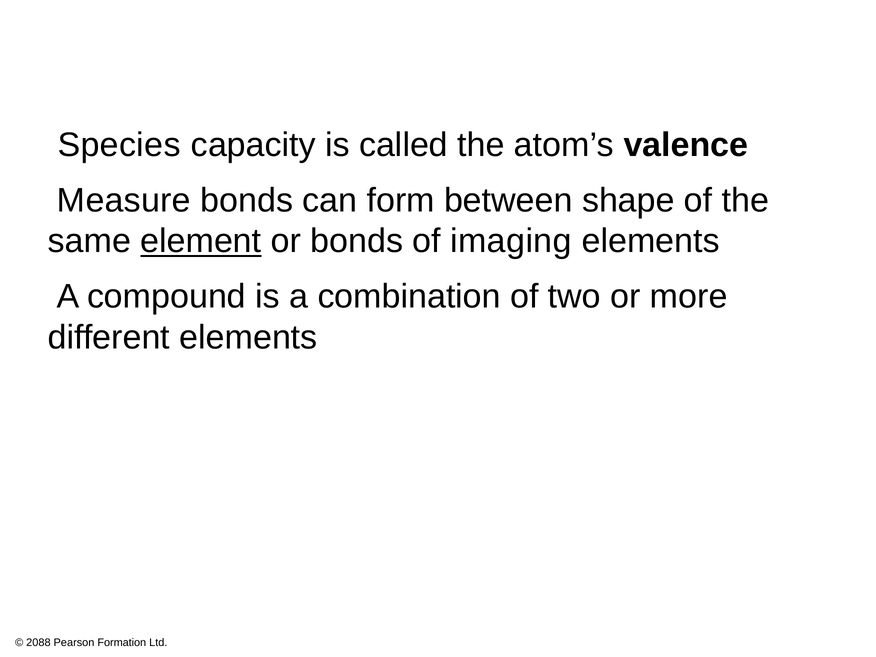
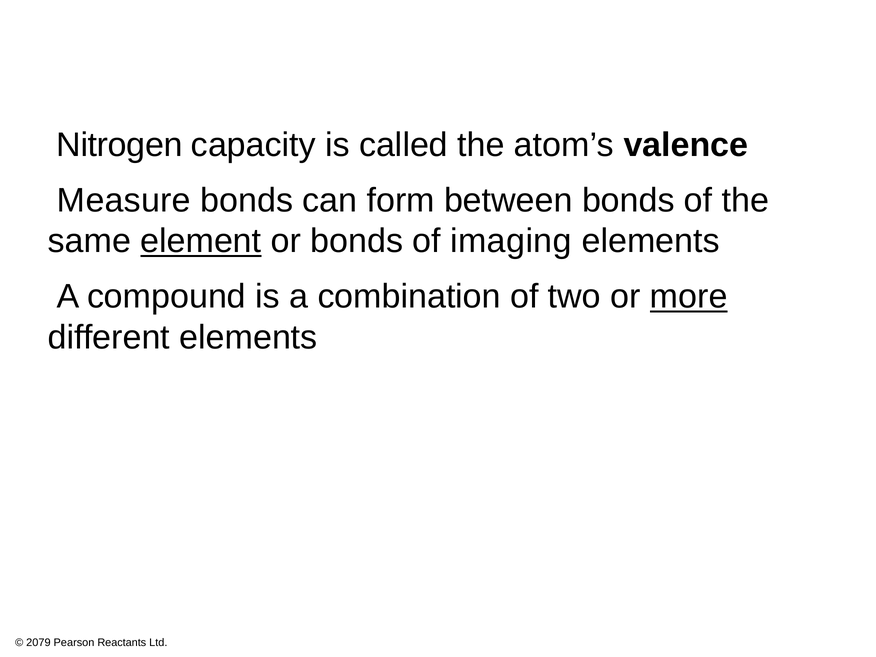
Species: Species -> Nitrogen
between shape: shape -> bonds
more underline: none -> present
2088: 2088 -> 2079
Formation: Formation -> Reactants
